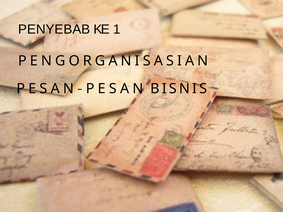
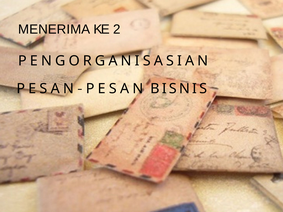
PENYEBAB: PENYEBAB -> MENERIMA
1: 1 -> 2
